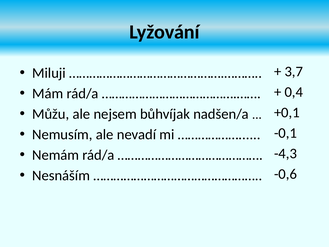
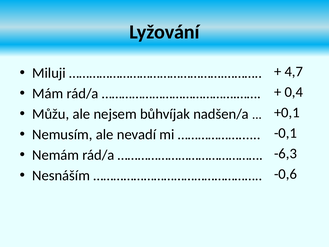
3,7: 3,7 -> 4,7
-4,3: -4,3 -> -6,3
